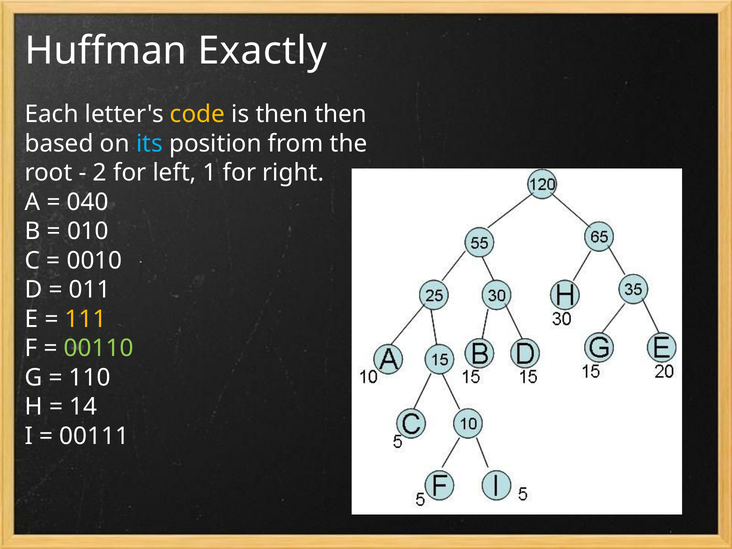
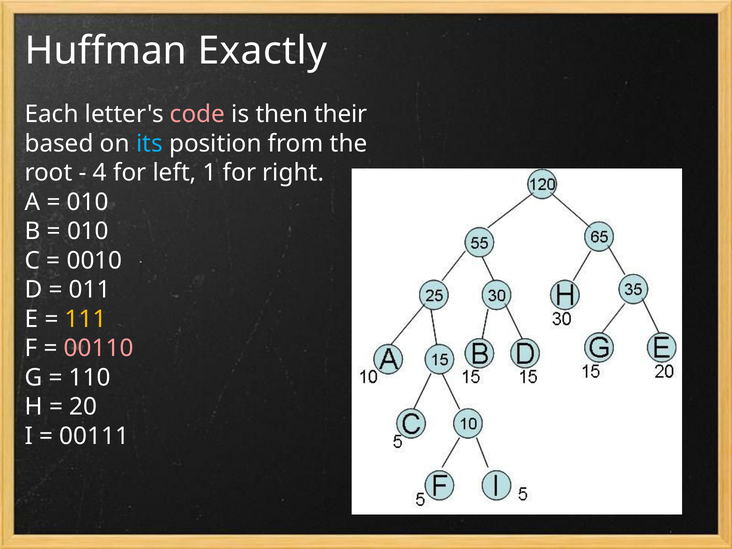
code colour: yellow -> pink
then then: then -> their
2: 2 -> 4
040 at (88, 202): 040 -> 010
00110 colour: light green -> pink
14: 14 -> 20
